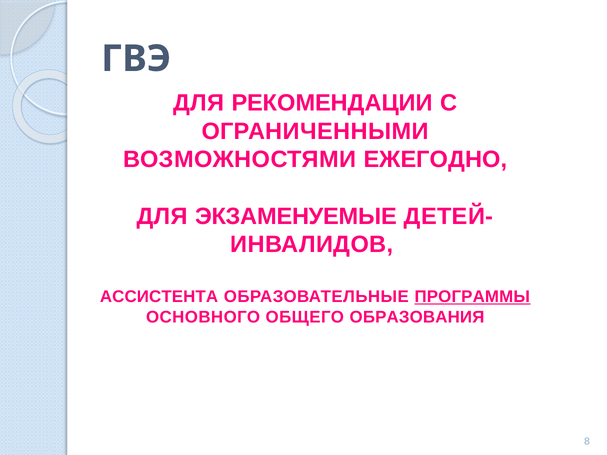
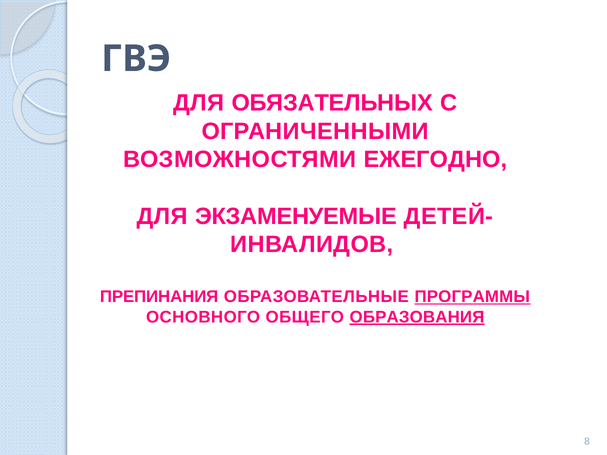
РЕКОМЕНДАЦИИ: РЕКОМЕНДАЦИИ -> ОБЯЗАТЕЛЬНЫХ
АССИСТЕНТА: АССИСТЕНТА -> ПРЕПИНАНИЯ
ОБРАЗОВАНИЯ underline: none -> present
